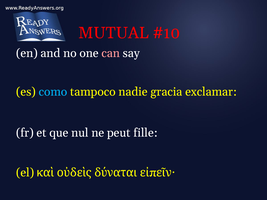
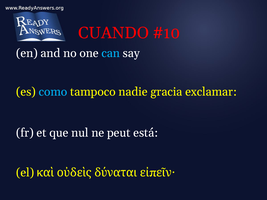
MUTUAL: MUTUAL -> CUANDO
can colour: pink -> light blue
fille: fille -> está
